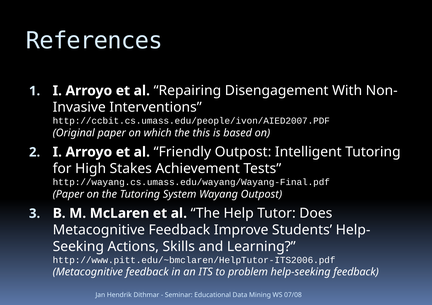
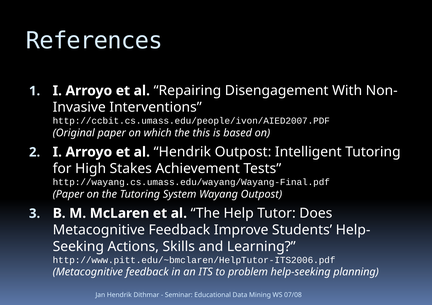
al Friendly: Friendly -> Hendrik
help-seeking feedback: feedback -> planning
